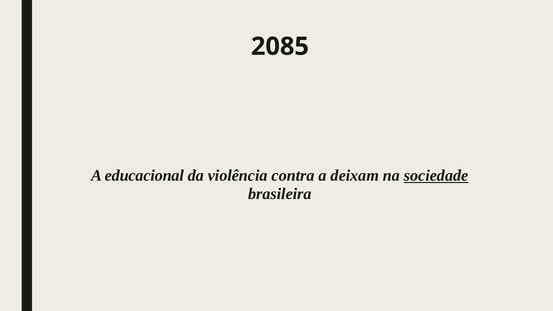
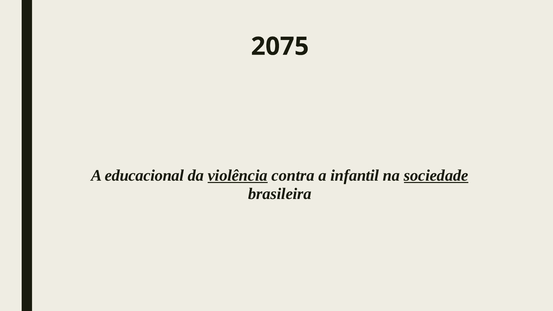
2085: 2085 -> 2075
violência underline: none -> present
deixam: deixam -> infantil
